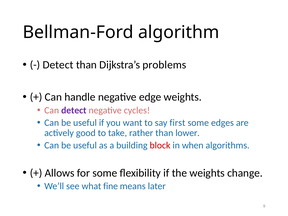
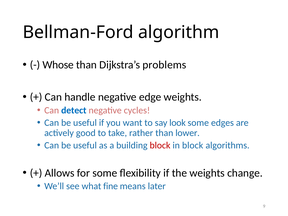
Detect at (58, 65): Detect -> Whose
detect at (74, 110) colour: purple -> blue
first: first -> look
in when: when -> block
